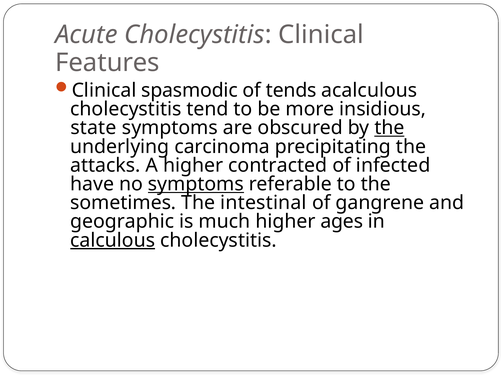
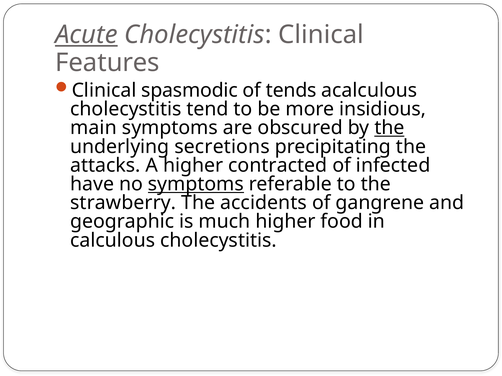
Acute underline: none -> present
state: state -> main
carcinoma: carcinoma -> secretions
sometimes: sometimes -> strawberry
intestinal: intestinal -> accidents
ages: ages -> food
calculous underline: present -> none
